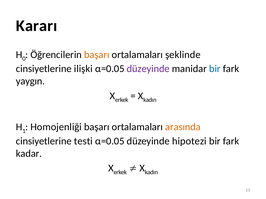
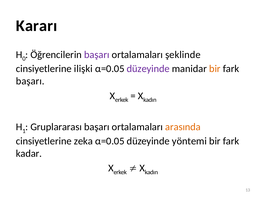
başarı at (97, 55) colour: orange -> purple
bir at (215, 69) colour: blue -> orange
yaygın at (30, 81): yaygın -> başarı
Homojenliği: Homojenliği -> Gruplararası
testi: testi -> zeka
hipotezi: hipotezi -> yöntemi
